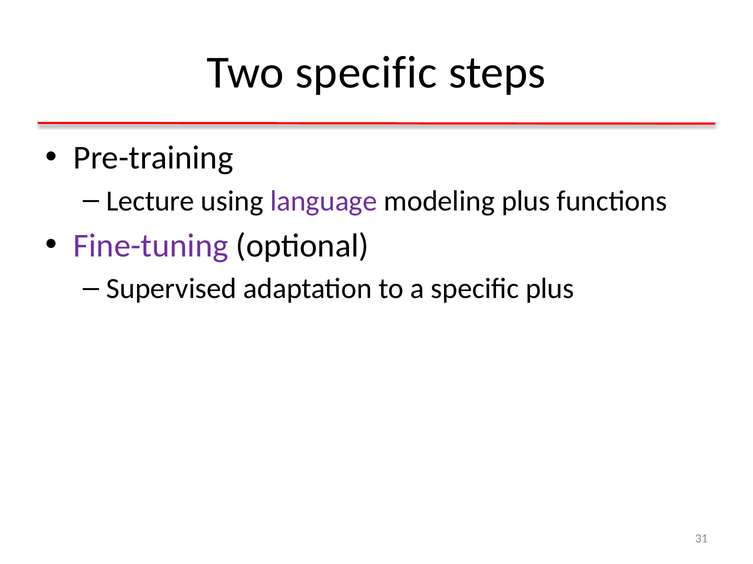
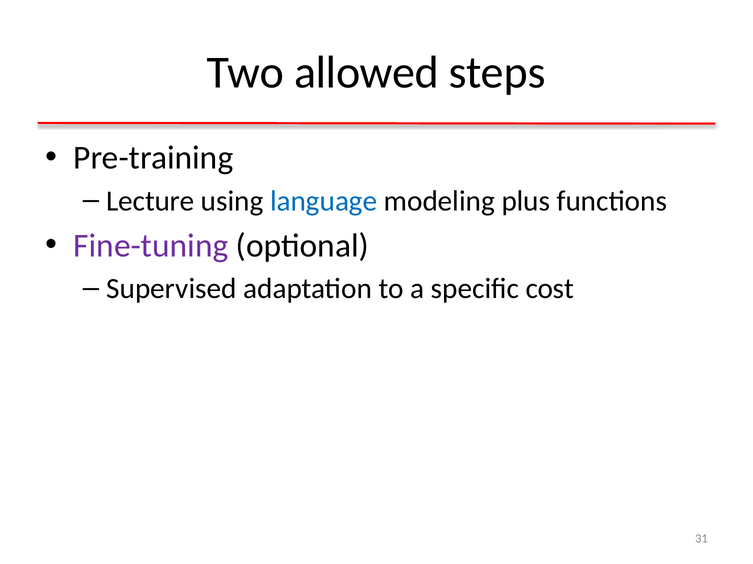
Two specific: specific -> allowed
language colour: purple -> blue
specific plus: plus -> cost
